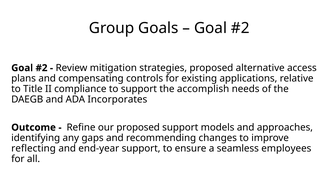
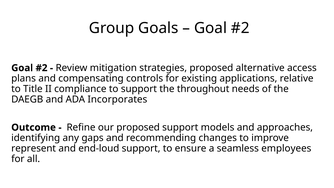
accomplish: accomplish -> throughout
reflecting: reflecting -> represent
end-year: end-year -> end-loud
